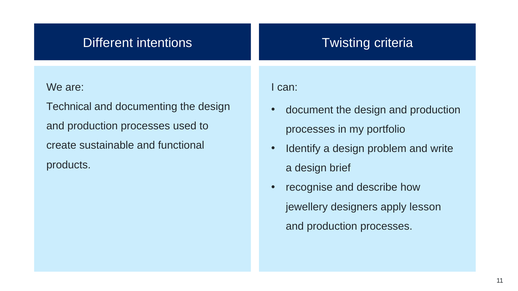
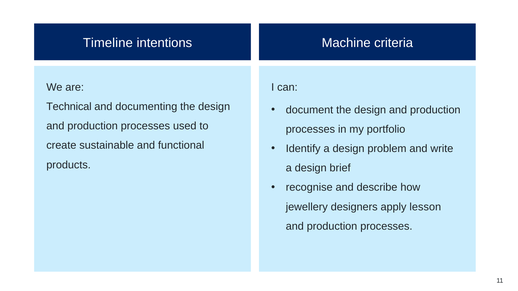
Different: Different -> Timeline
Twisting: Twisting -> Machine
